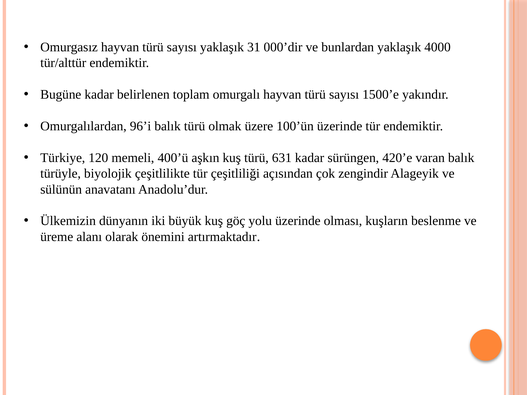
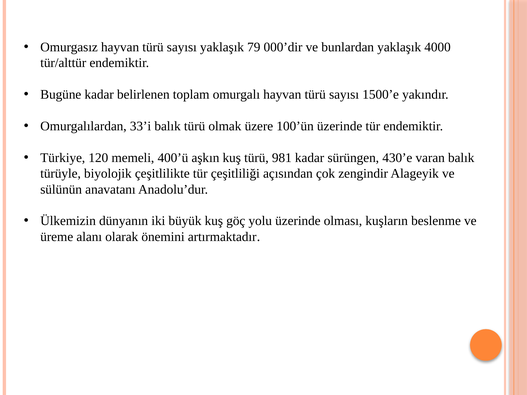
31: 31 -> 79
96’i: 96’i -> 33’i
631: 631 -> 981
420’e: 420’e -> 430’e
